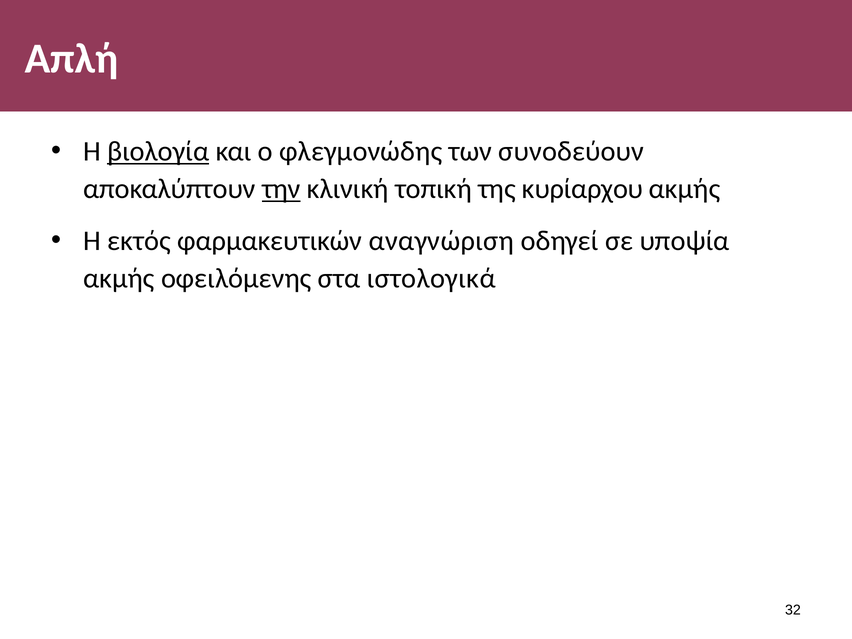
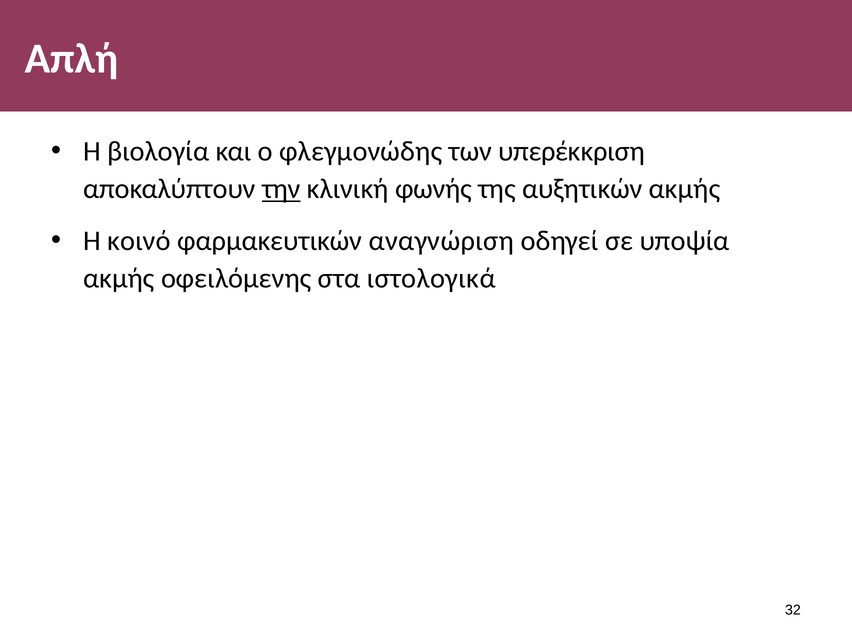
βιολογία underline: present -> none
συνοδεύουν: συνοδεύουν -> υπερέκκριση
τοπική: τοπική -> φωνής
κυρίαρχου: κυρίαρχου -> αυξητικών
εκτός: εκτός -> κοινό
